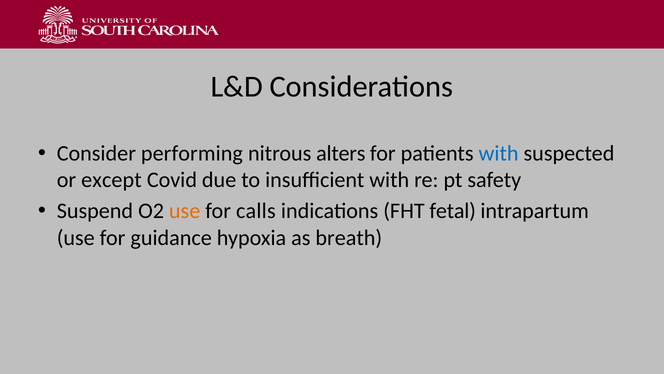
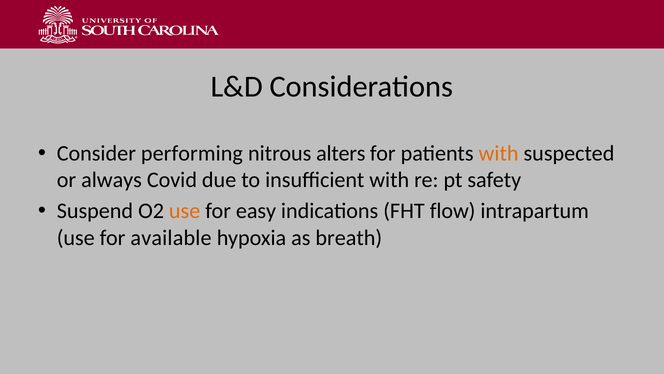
with at (499, 153) colour: blue -> orange
except: except -> always
calls: calls -> easy
fetal: fetal -> flow
guidance: guidance -> available
